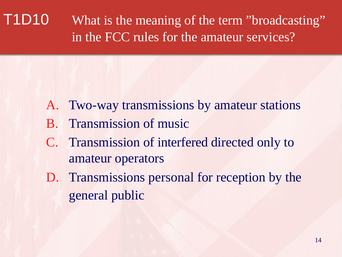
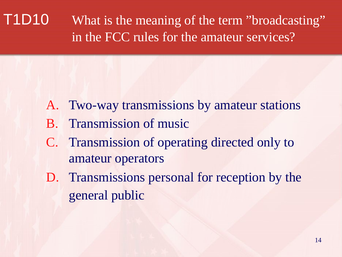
interfered: interfered -> operating
